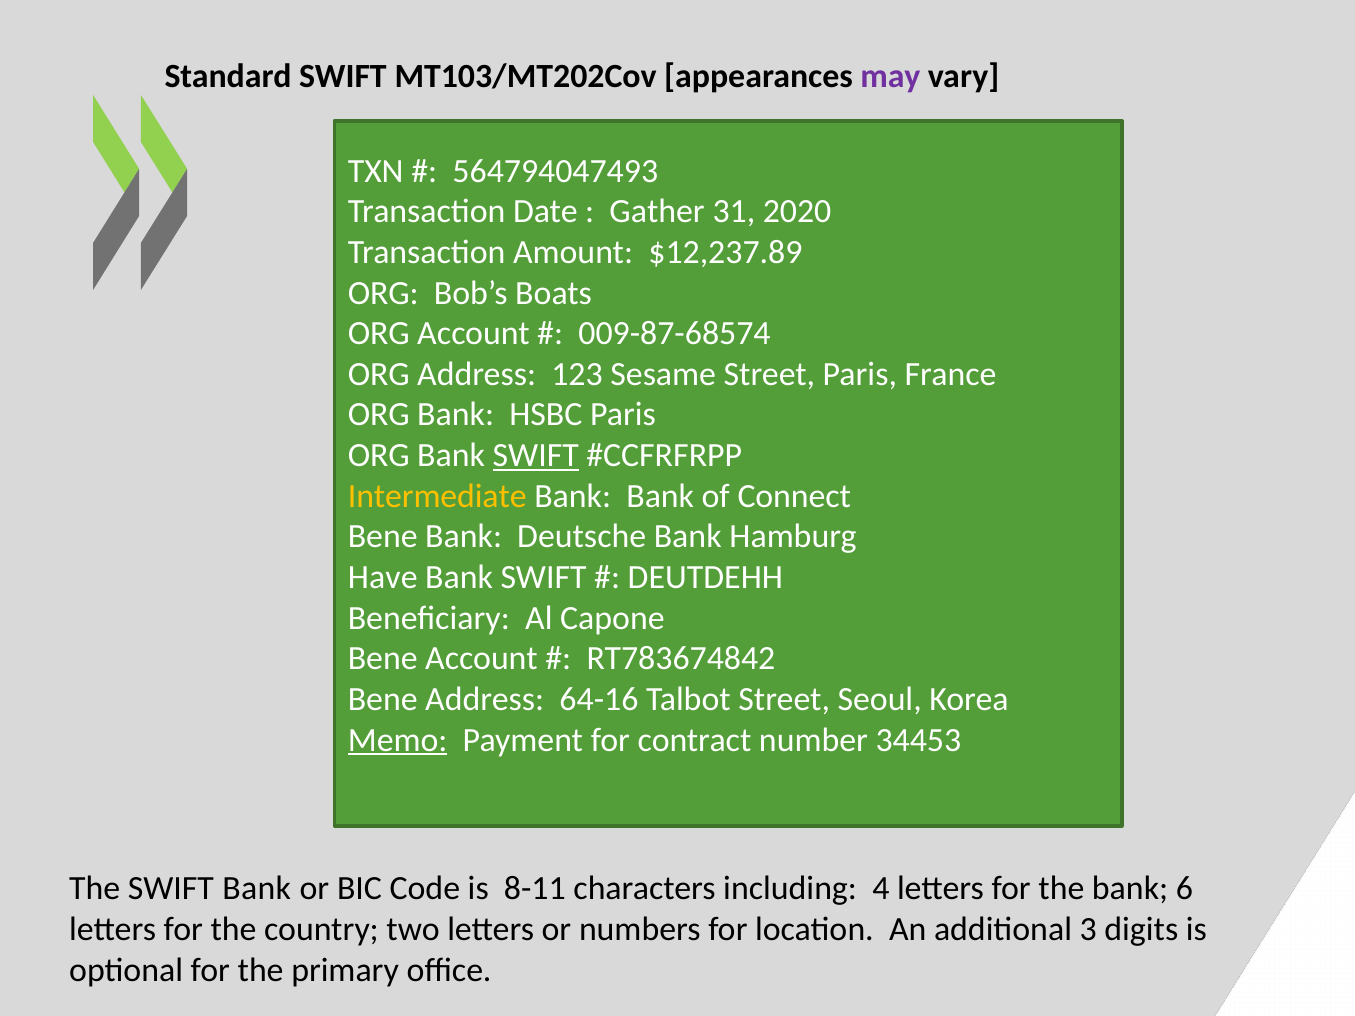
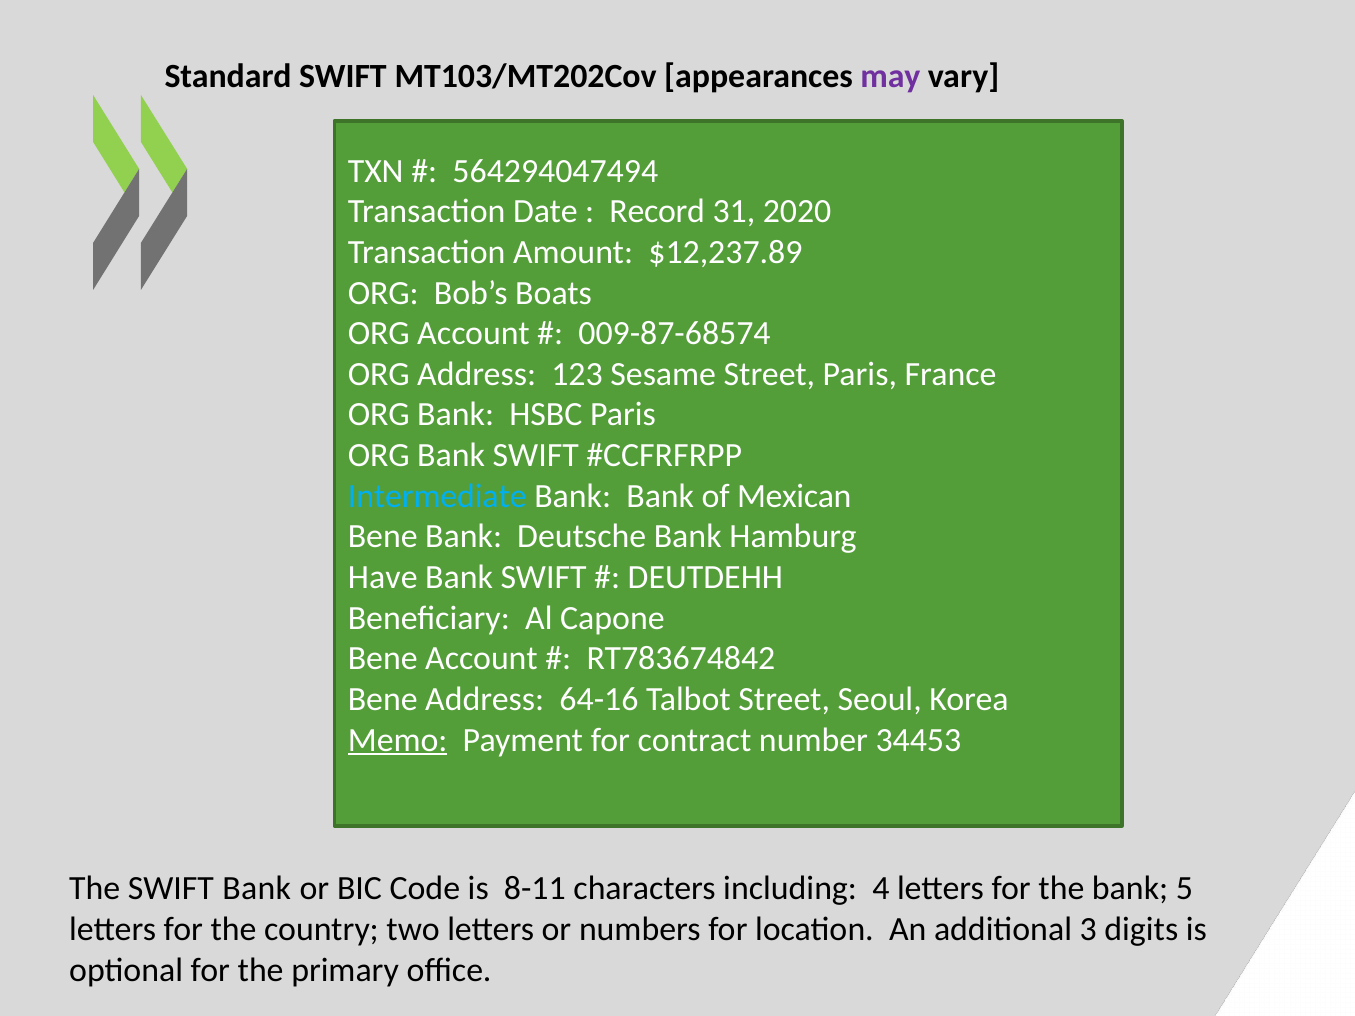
564794047493: 564794047493 -> 564294047494
Gather: Gather -> Record
SWIFT at (536, 456) underline: present -> none
Intermediate colour: yellow -> light blue
Connect: Connect -> Mexican
6: 6 -> 5
